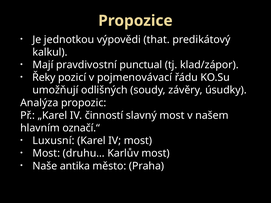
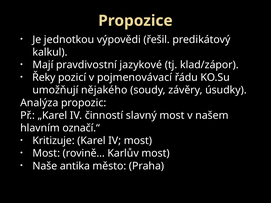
that: that -> řešil
punctual: punctual -> jazykové
odlišných: odlišných -> nějakého
Luxusní: Luxusní -> Kritizuje
druhu…: druhu… -> rovině…
